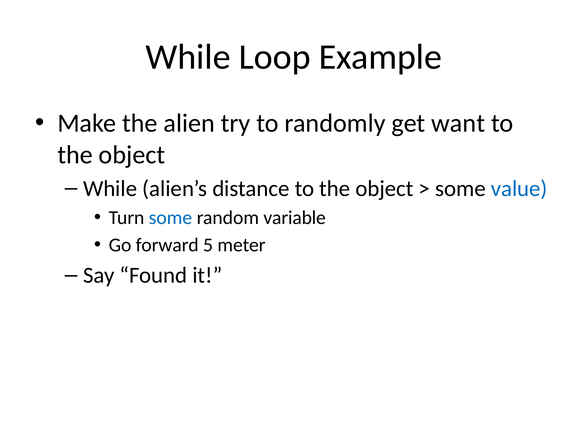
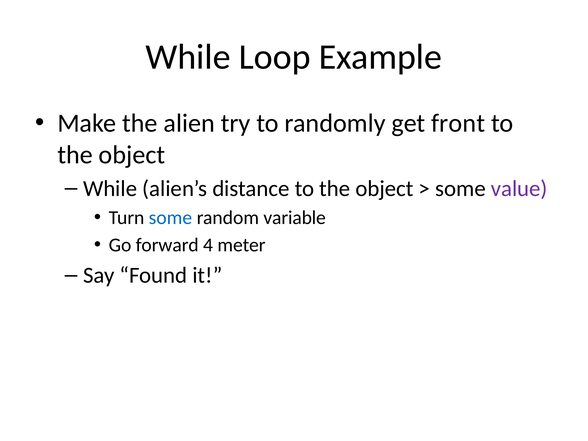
want: want -> front
value colour: blue -> purple
5: 5 -> 4
